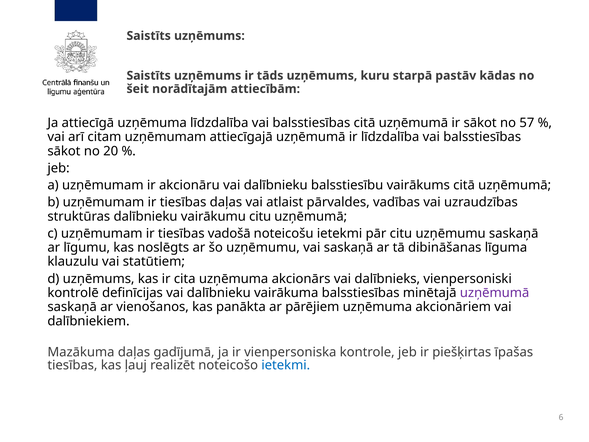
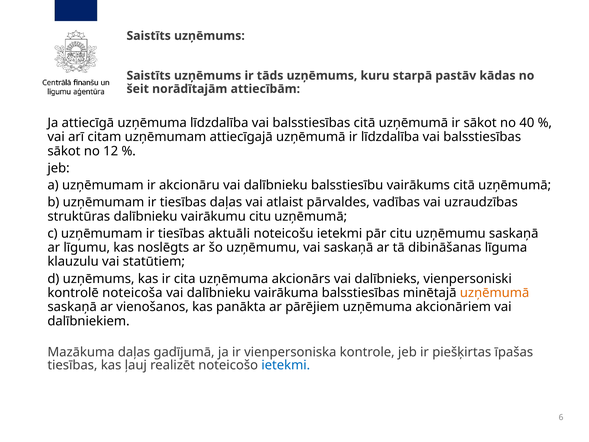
57: 57 -> 40
20: 20 -> 12
vadošā: vadošā -> aktuāli
definīcijas: definīcijas -> noteicoša
uzņēmumā at (495, 293) colour: purple -> orange
